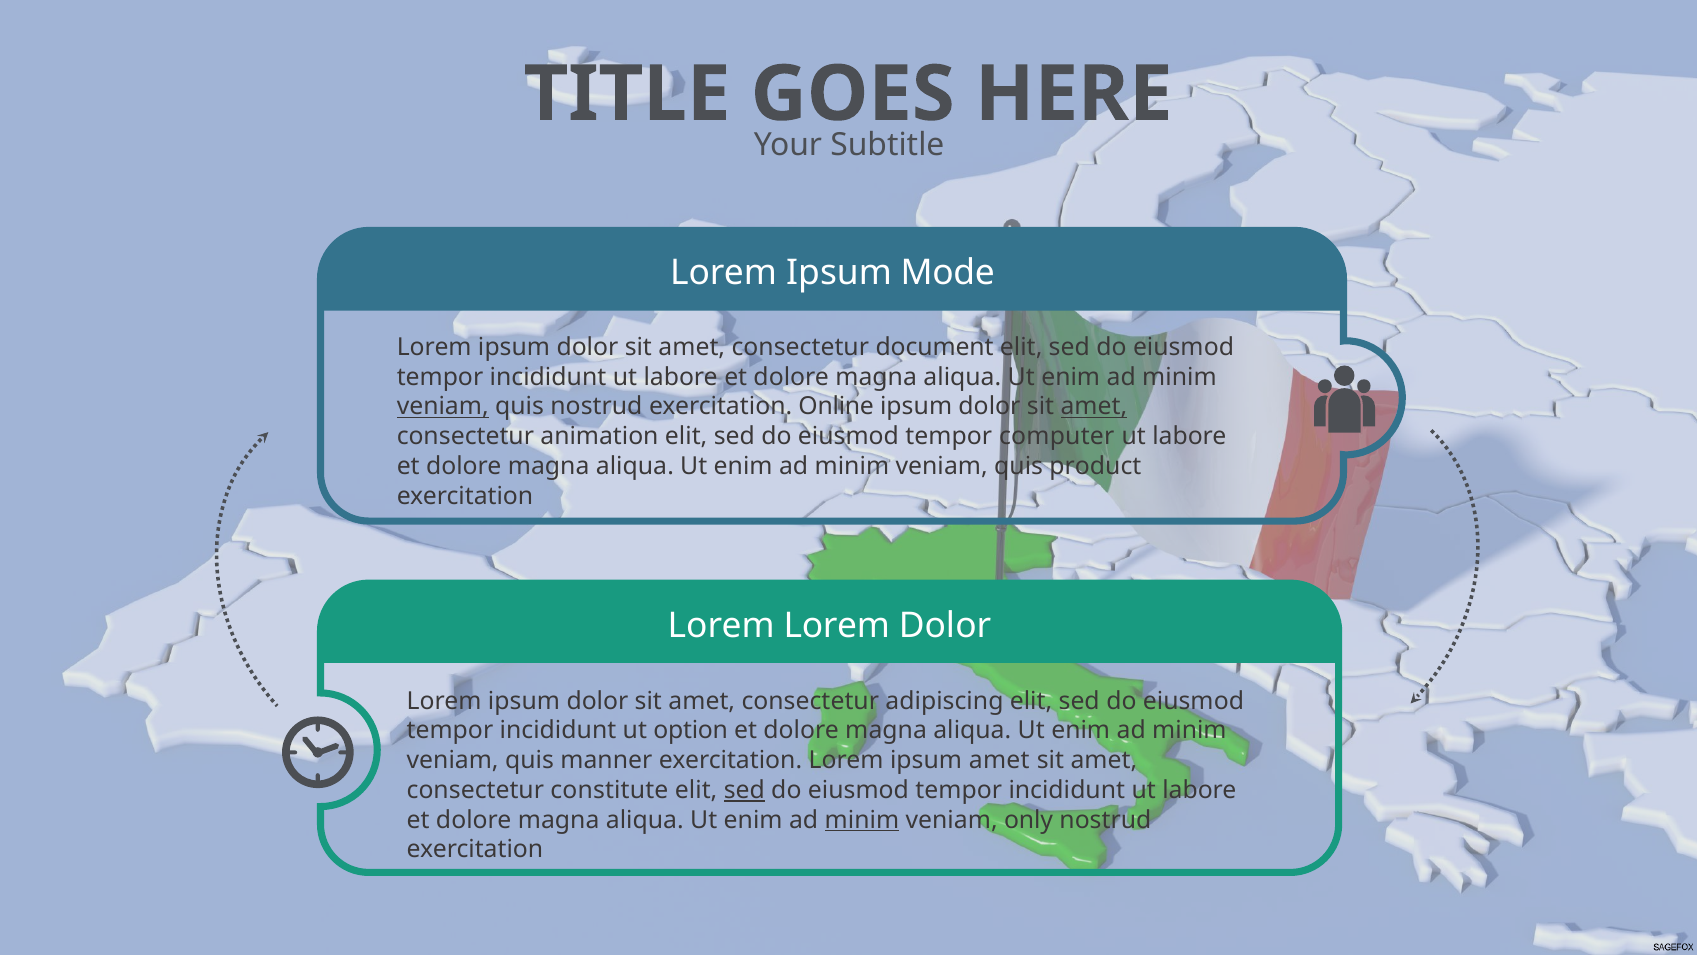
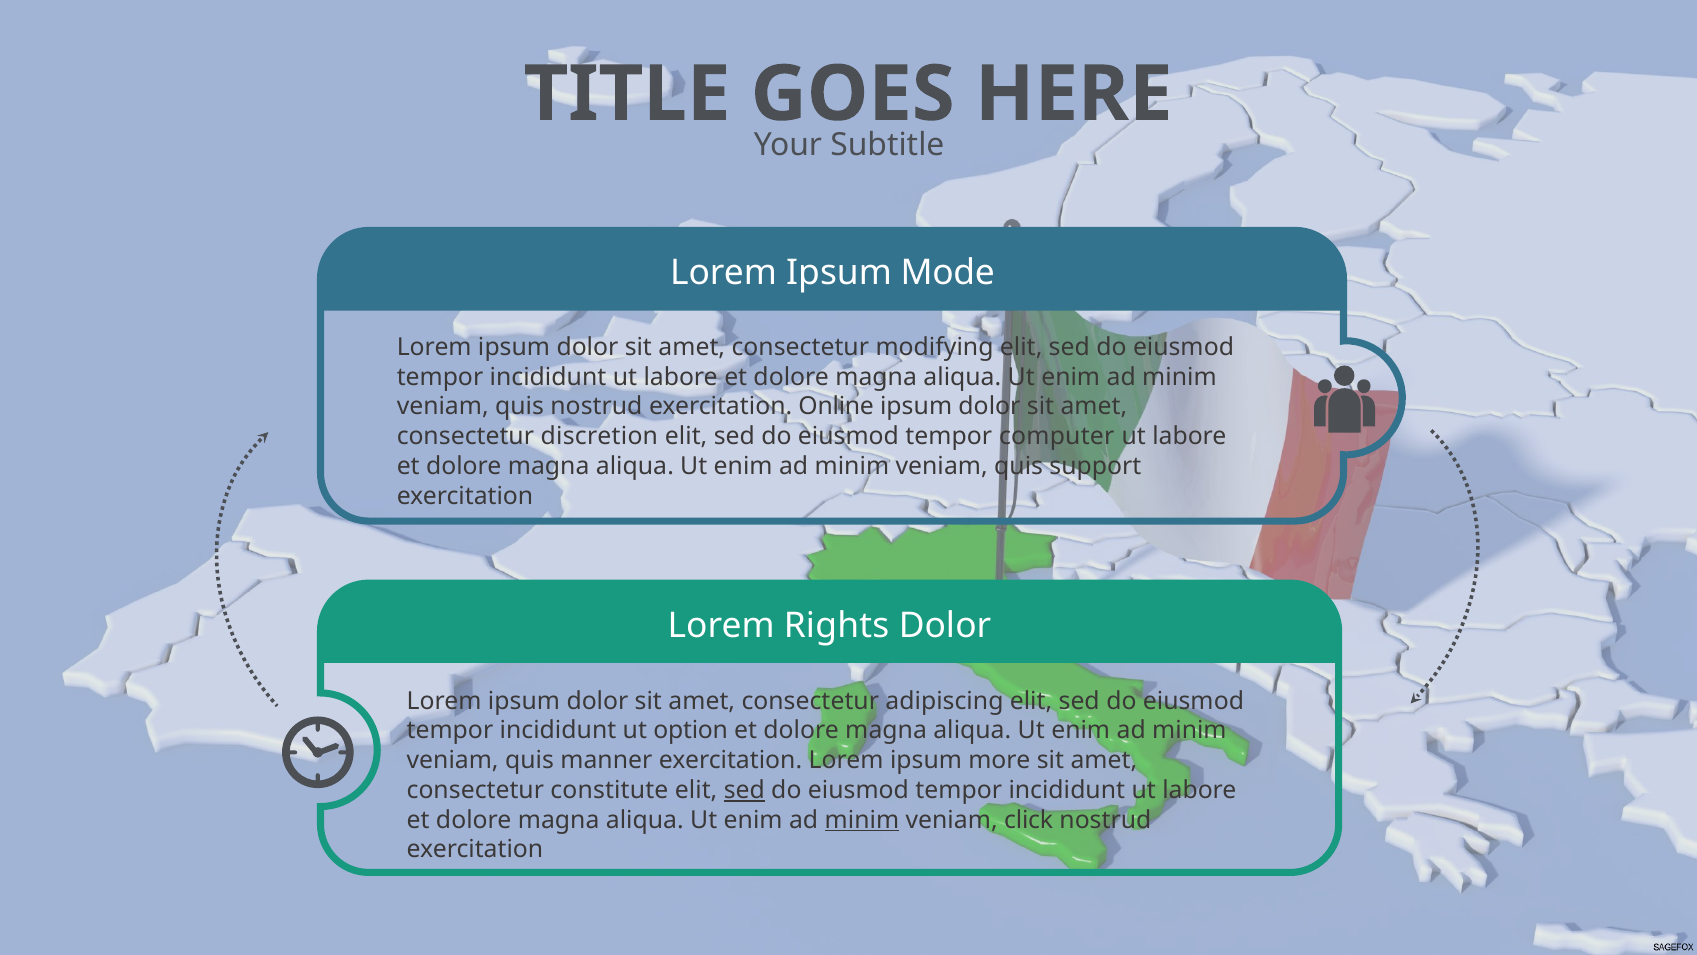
document: document -> modifying
veniam at (443, 407) underline: present -> none
amet at (1094, 407) underline: present -> none
animation: animation -> discretion
product: product -> support
Lorem Lorem: Lorem -> Rights
ipsum amet: amet -> more
only: only -> click
